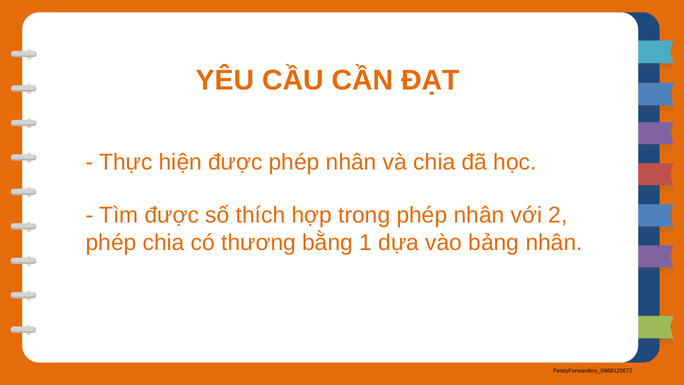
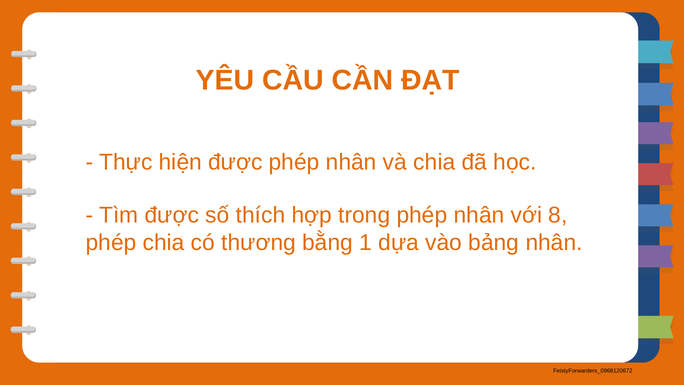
2: 2 -> 8
